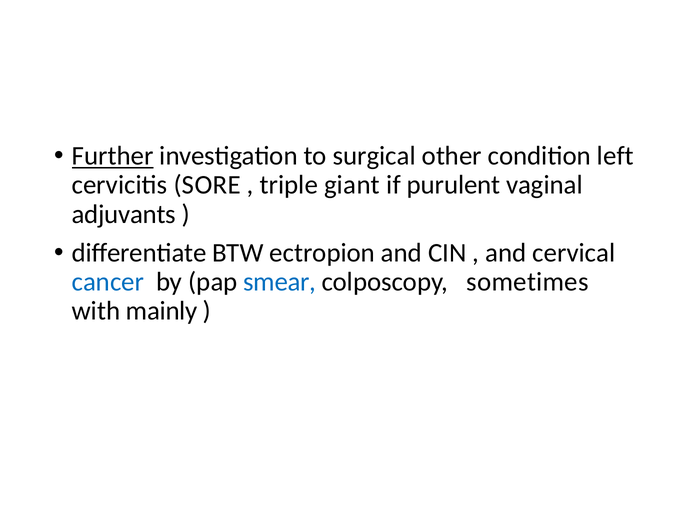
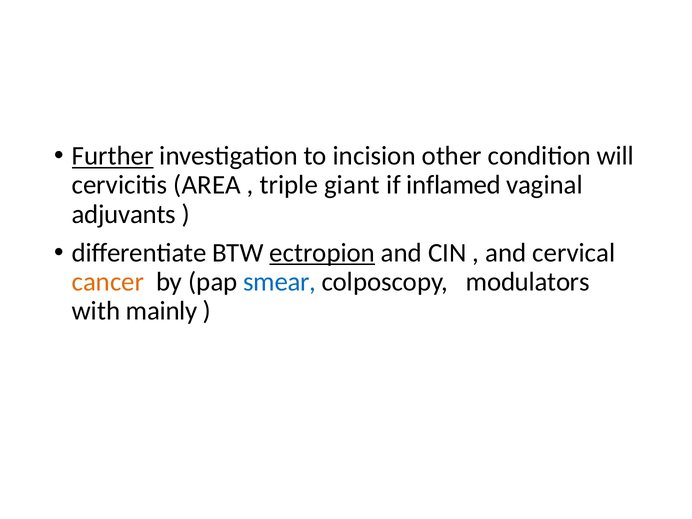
surgical: surgical -> incision
left: left -> will
SORE: SORE -> AREA
purulent: purulent -> inflamed
ectropion underline: none -> present
cancer colour: blue -> orange
sometimes: sometimes -> modulators
